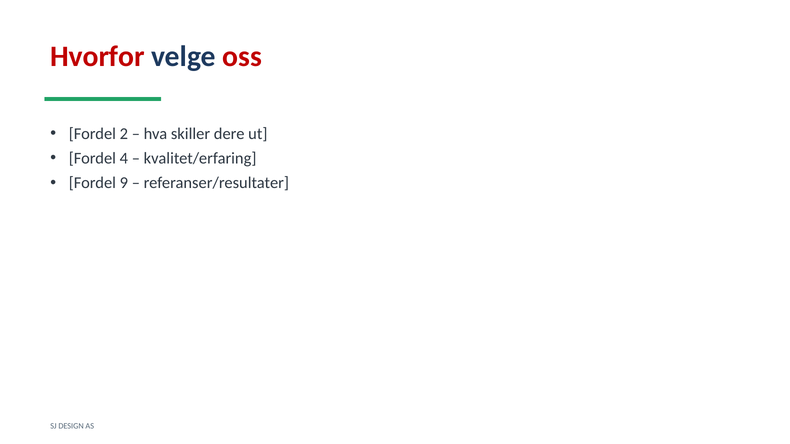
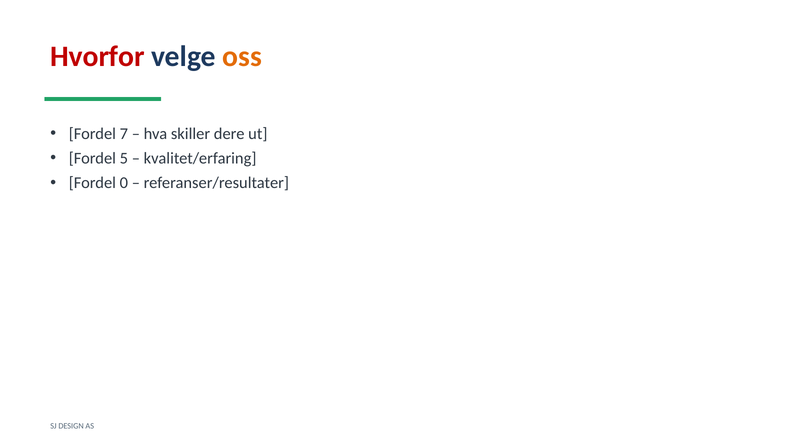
oss colour: red -> orange
2: 2 -> 7
4: 4 -> 5
9: 9 -> 0
